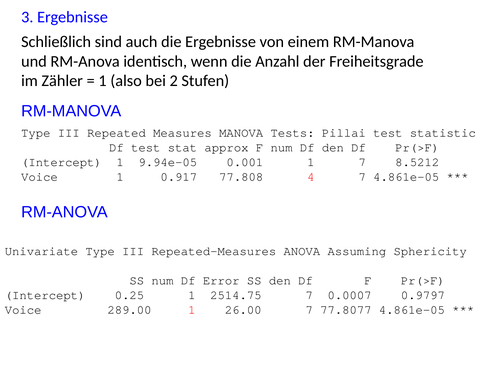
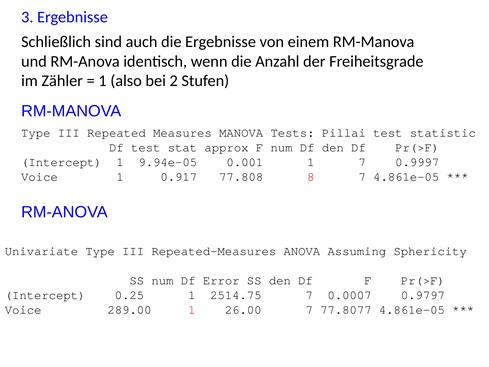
8.5212: 8.5212 -> 0.9997
4: 4 -> 8
